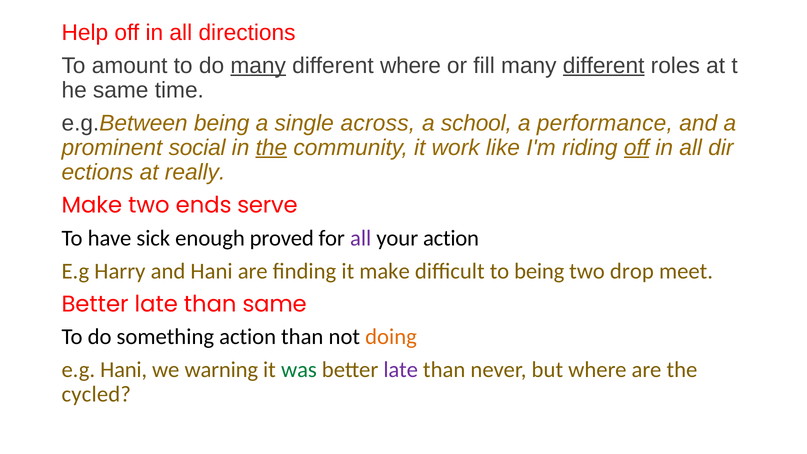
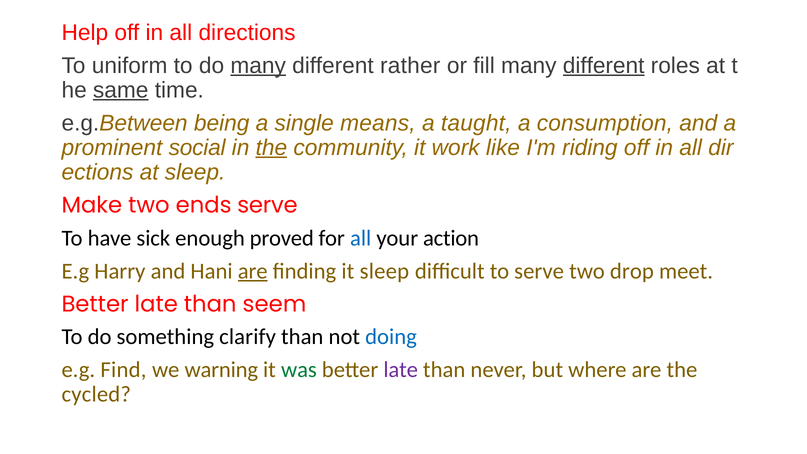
amount: amount -> uniform
different where: where -> rather
same at (121, 90) underline: none -> present
across: across -> means
school: school -> taught
performance: performance -> consumption
off at (636, 148) underline: present -> none
at really: really -> sleep
all at (361, 238) colour: purple -> blue
are at (253, 271) underline: none -> present
it make: make -> sleep
to being: being -> serve
than same: same -> seem
something action: action -> clarify
doing colour: orange -> blue
e.g Hani: Hani -> Find
